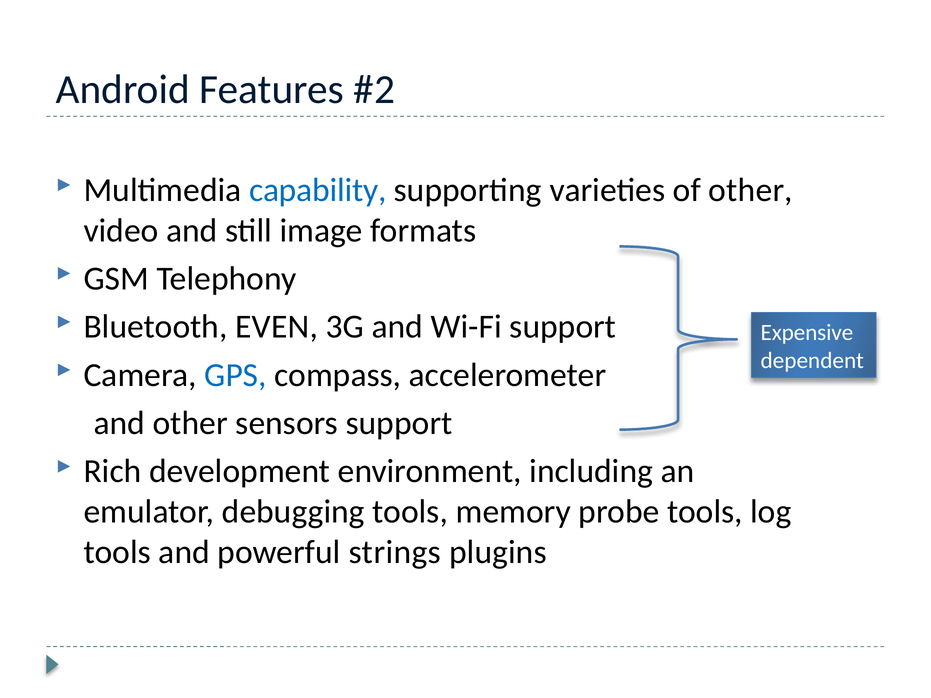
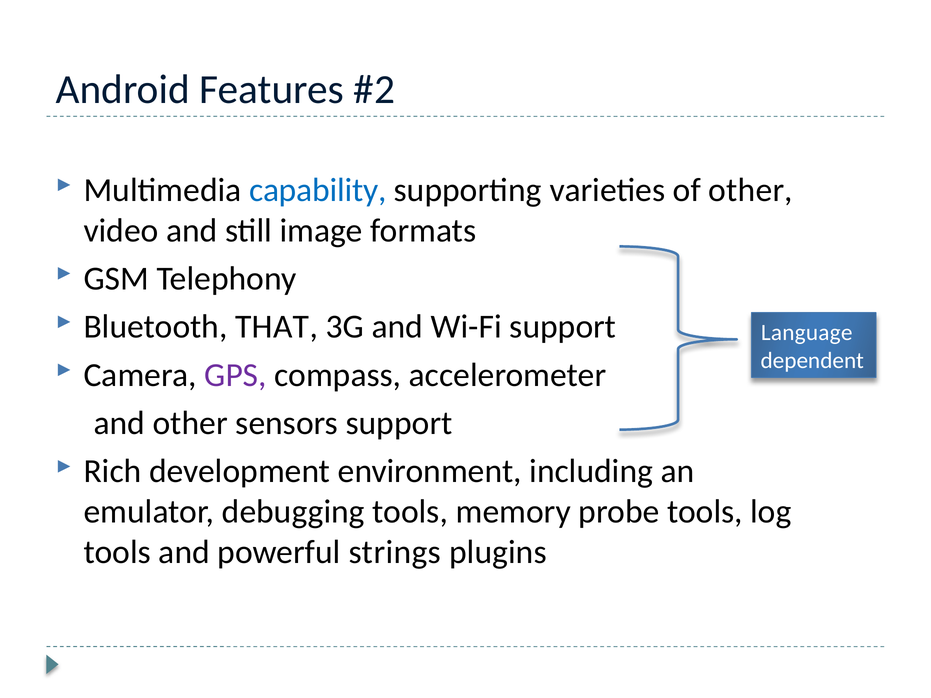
EVEN: EVEN -> THAT
Expensive: Expensive -> Language
GPS colour: blue -> purple
